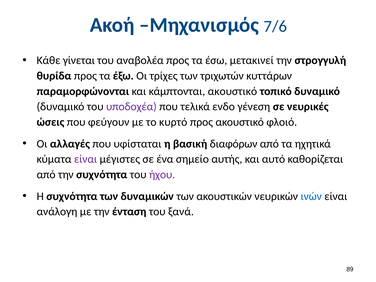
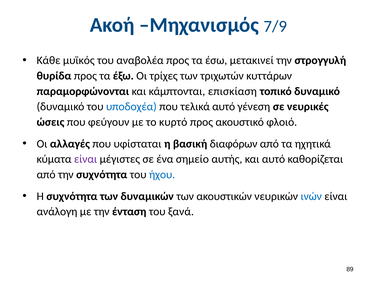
7/6: 7/6 -> 7/9
γίνεται: γίνεται -> μυϊκός
κάμπτονται ακουστικό: ακουστικό -> επισκίαση
υποδοχέα colour: purple -> blue
τελικά ενδο: ενδο -> αυτό
ήχου colour: purple -> blue
